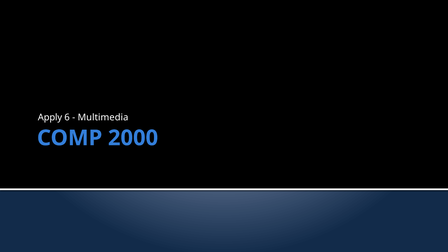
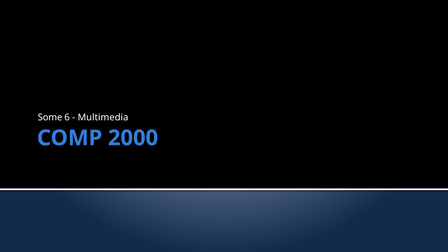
Apply: Apply -> Some
